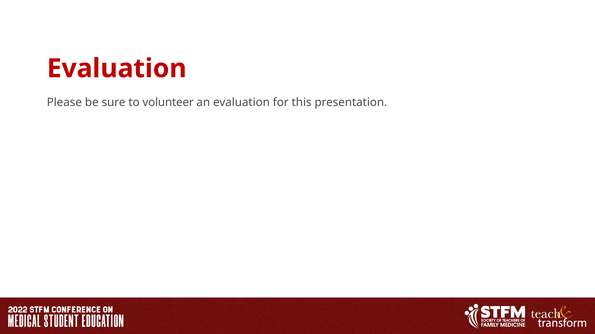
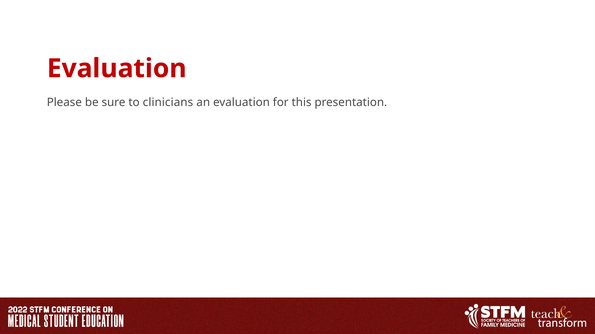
volunteer: volunteer -> clinicians
